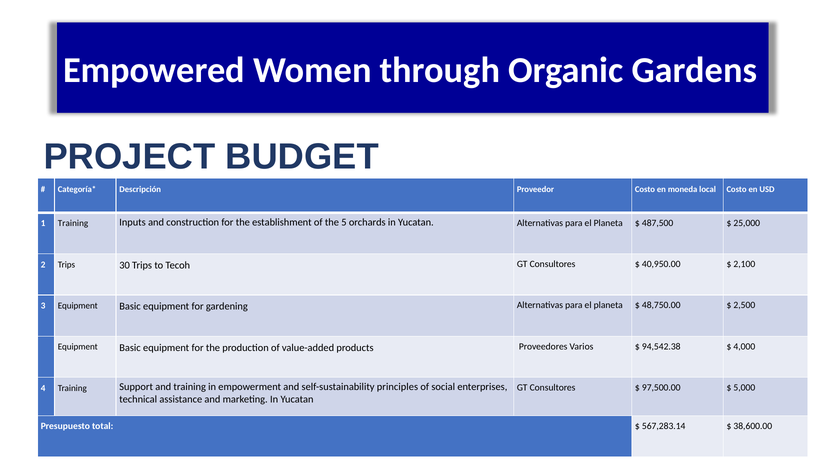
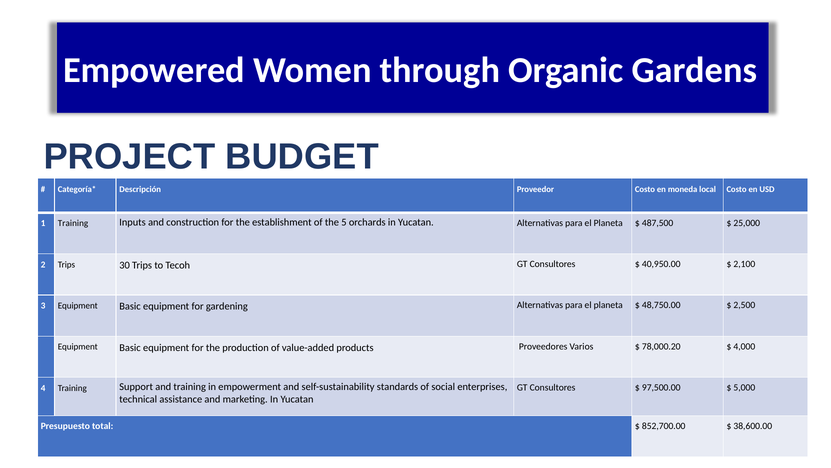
94,542.38: 94,542.38 -> 78,000.20
principles: principles -> standards
567,283.14: 567,283.14 -> 852,700.00
